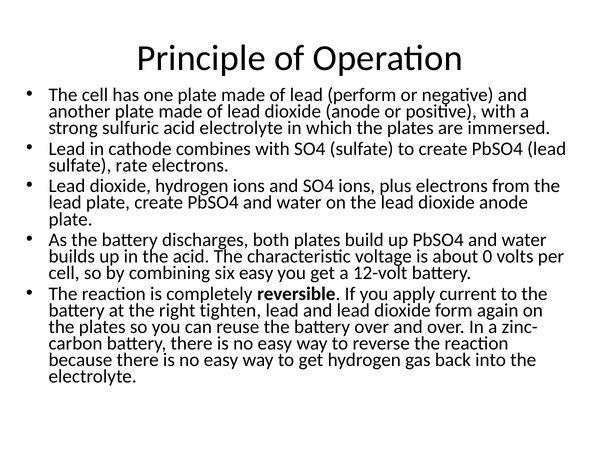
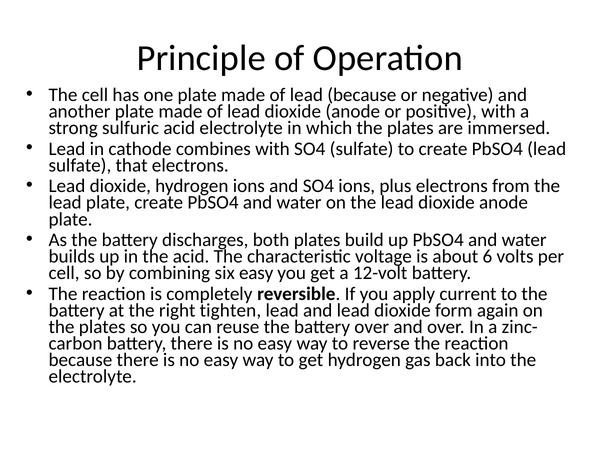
lead perform: perform -> because
rate: rate -> that
0: 0 -> 6
